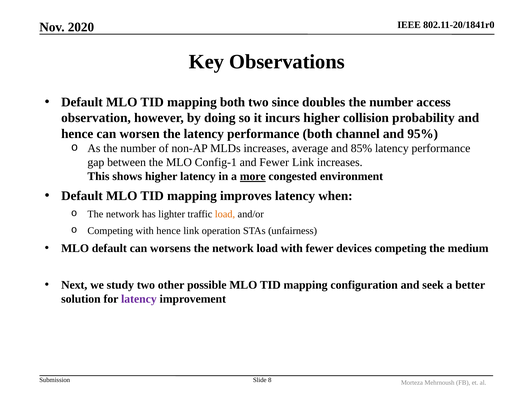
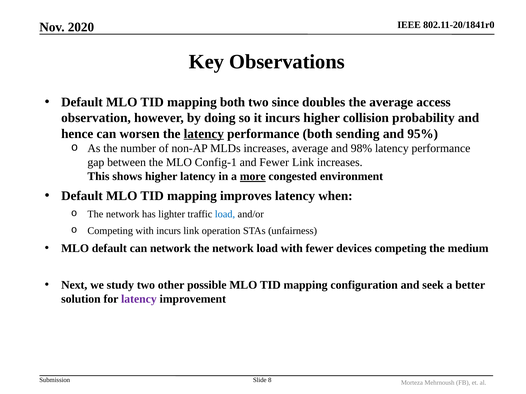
doubles the number: number -> average
latency at (204, 134) underline: none -> present
channel: channel -> sending
85%: 85% -> 98%
load at (225, 214) colour: orange -> blue
with hence: hence -> incurs
can worsens: worsens -> network
